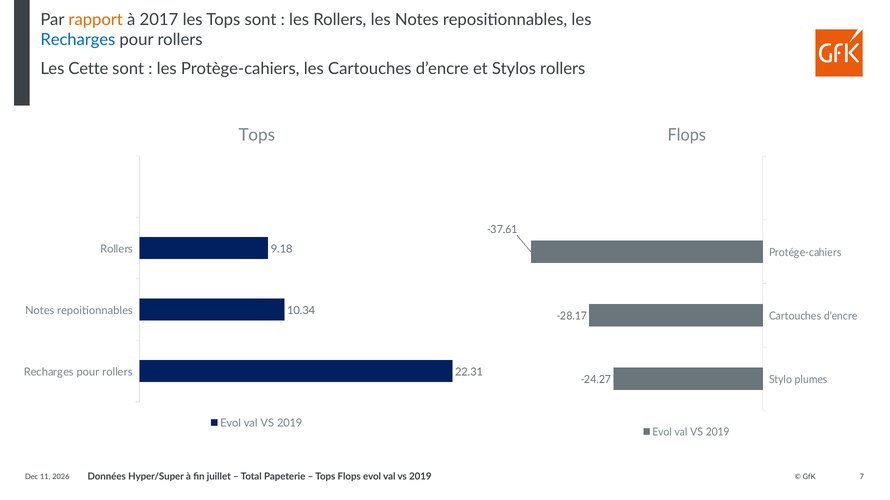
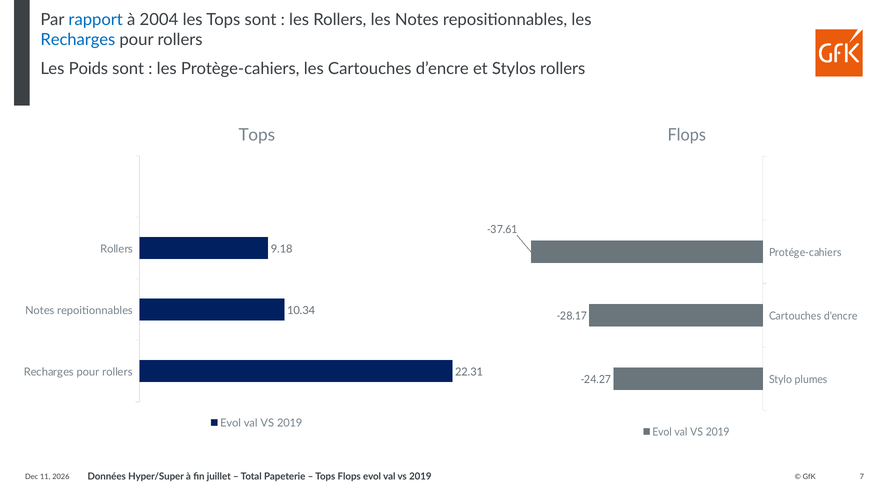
rapport colour: orange -> blue
2017: 2017 -> 2004
Cette: Cette -> Poids
